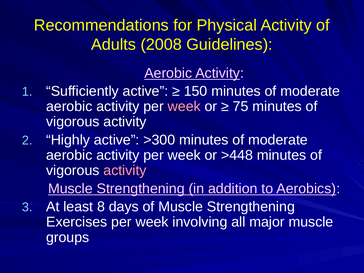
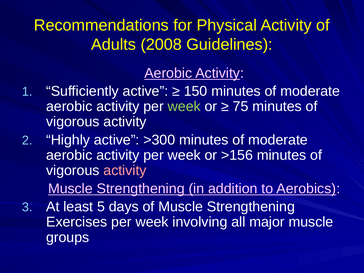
week at (184, 107) colour: pink -> light green
>448: >448 -> >156
8: 8 -> 5
